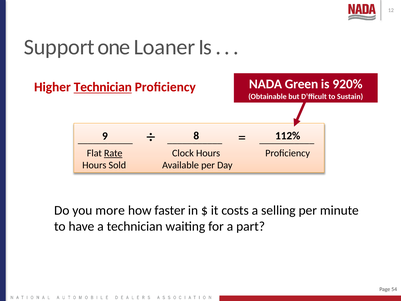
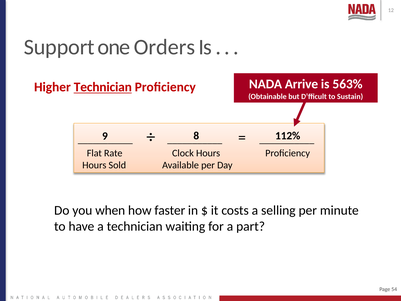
Loaner: Loaner -> Orders
Green: Green -> Arrive
920%: 920% -> 563%
Rate underline: present -> none
more: more -> when
